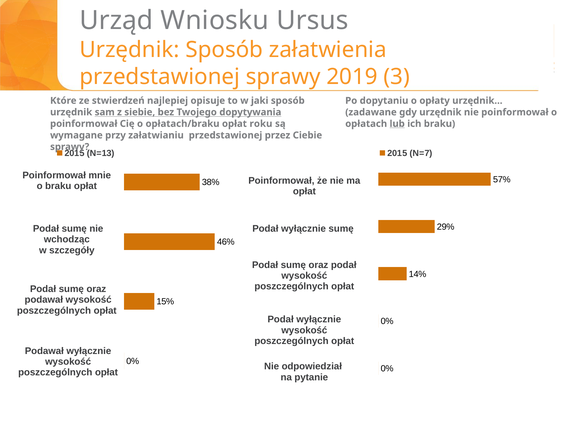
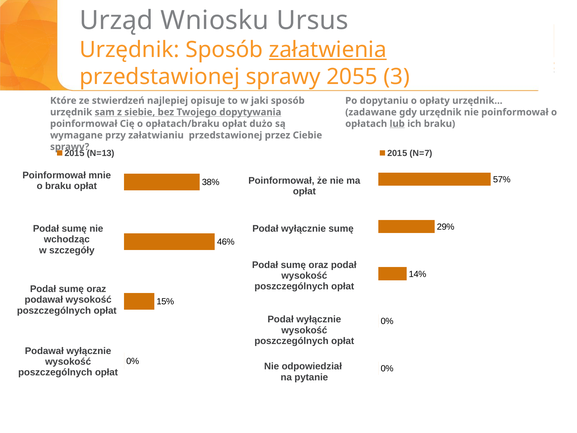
załatwienia underline: none -> present
2019: 2019 -> 2055
roku: roku -> dużo
